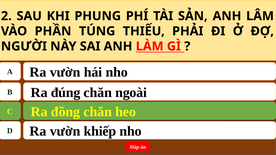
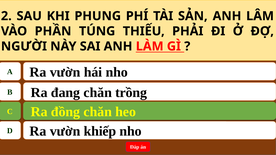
đúng: đúng -> đang
ngoài: ngoài -> trồng
